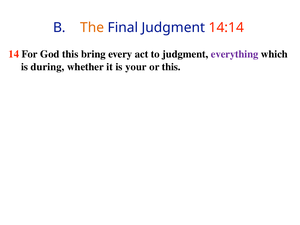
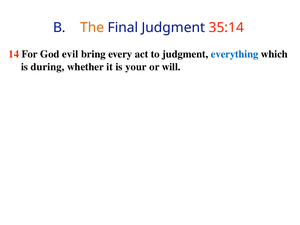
14:14: 14:14 -> 35:14
God this: this -> evil
everything colour: purple -> blue
or this: this -> will
